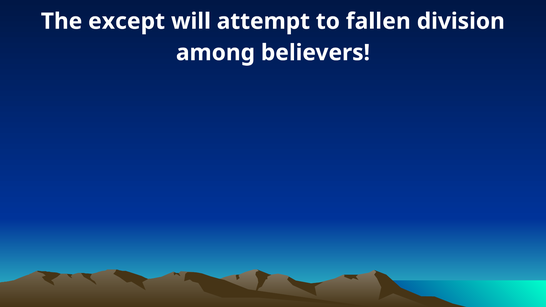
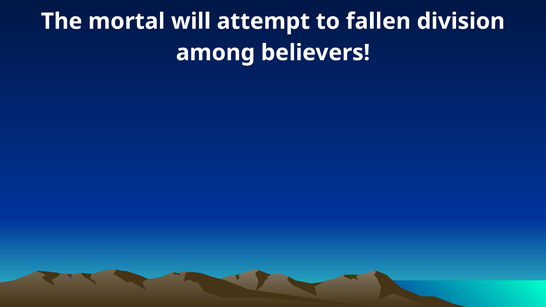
except: except -> mortal
